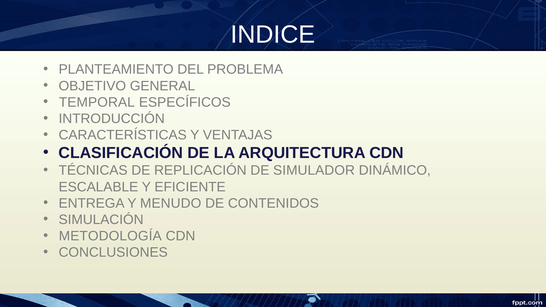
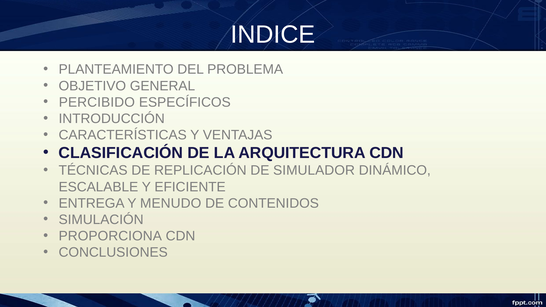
TEMPORAL: TEMPORAL -> PERCIBIDO
METODOLOGÍA: METODOLOGÍA -> PROPORCIONA
